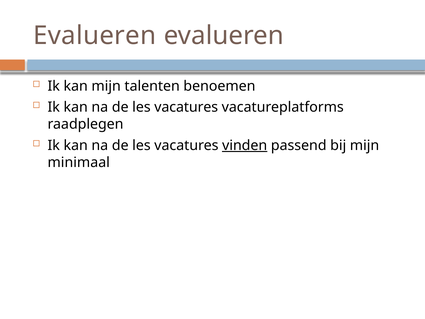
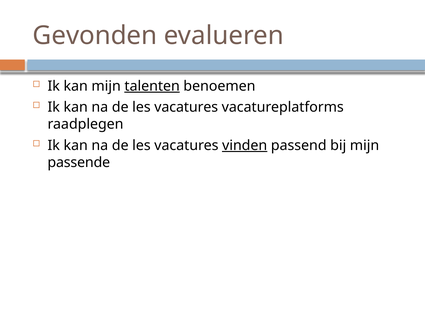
Evalueren at (95, 35): Evalueren -> Gevonden
talenten underline: none -> present
minimaal: minimaal -> passende
